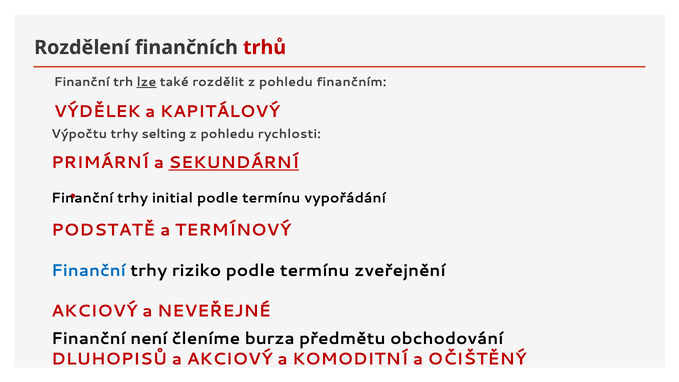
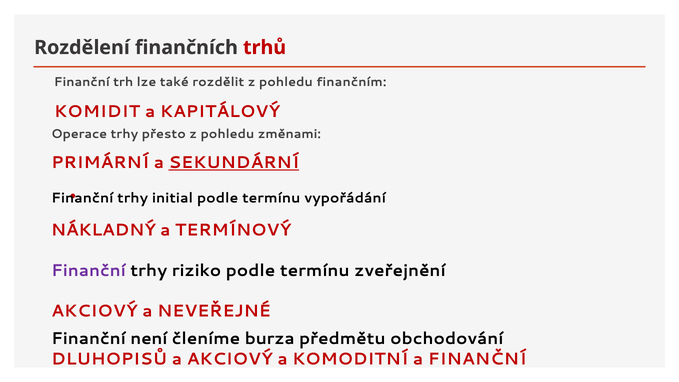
lze underline: present -> none
VÝDĚLEK: VÝDĚLEK -> KOMIDIT
Výpočtu: Výpočtu -> Operace
selting: selting -> přesto
rychlosti: rychlosti -> změnami
PODSTATĚ: PODSTATĚ -> NÁKLADNÝ
Finanční at (88, 271) colour: blue -> purple
a OČIŠTĚNÝ: OČIŠTĚNÝ -> FINANČNÍ
